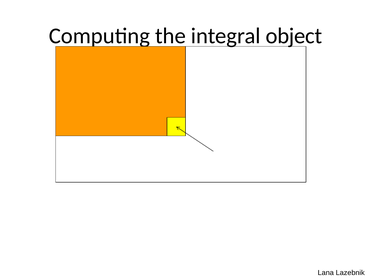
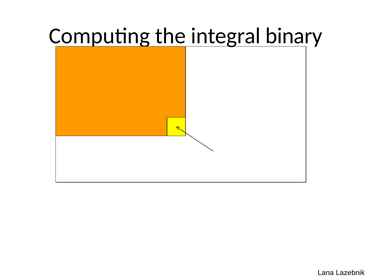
object: object -> binary
